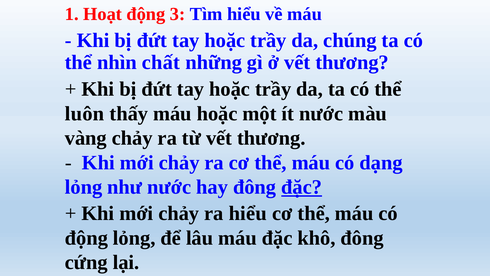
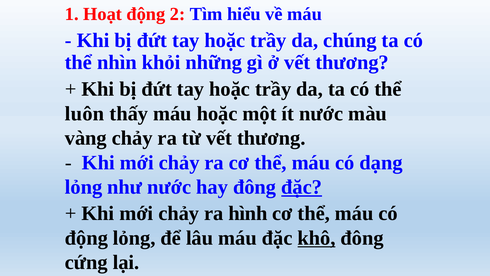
3: 3 -> 2
chất: chất -> khỏi
ra hiểu: hiểu -> hình
khô underline: none -> present
